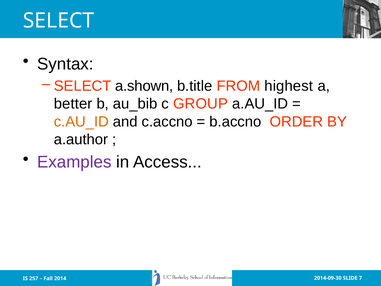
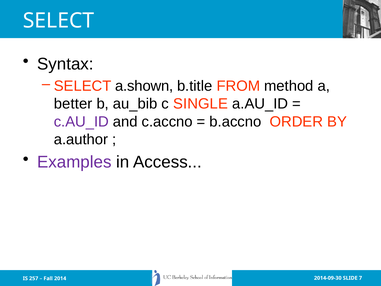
highest: highest -> method
GROUP: GROUP -> SINGLE
c.AU_ID colour: orange -> purple
